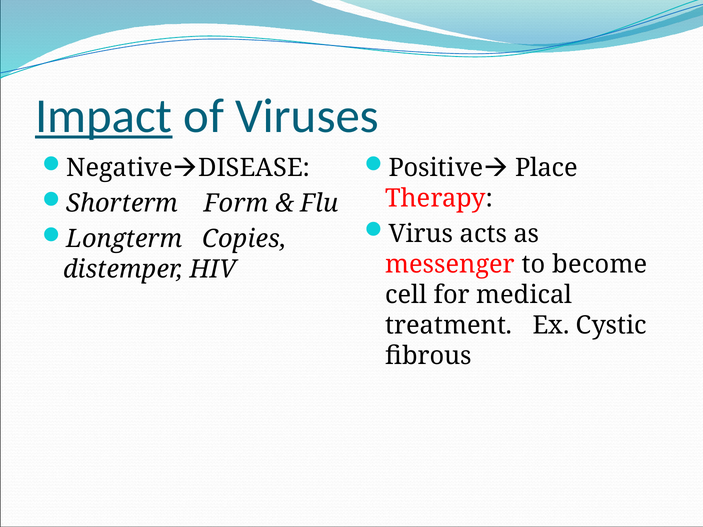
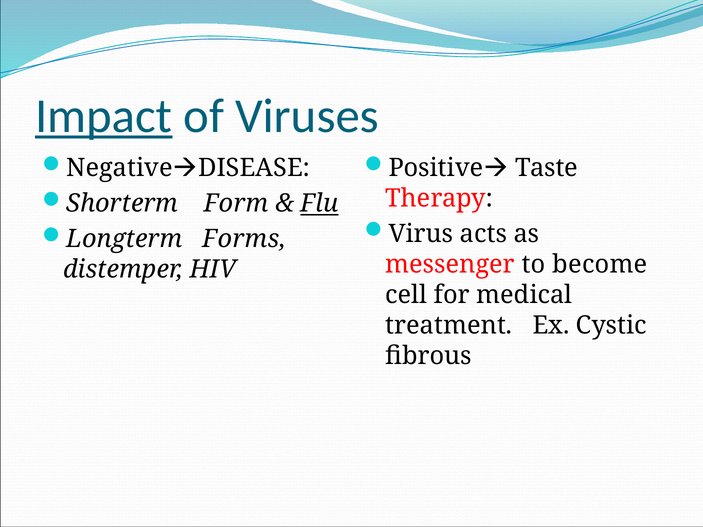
Place: Place -> Taste
Flu underline: none -> present
Copies: Copies -> Forms
